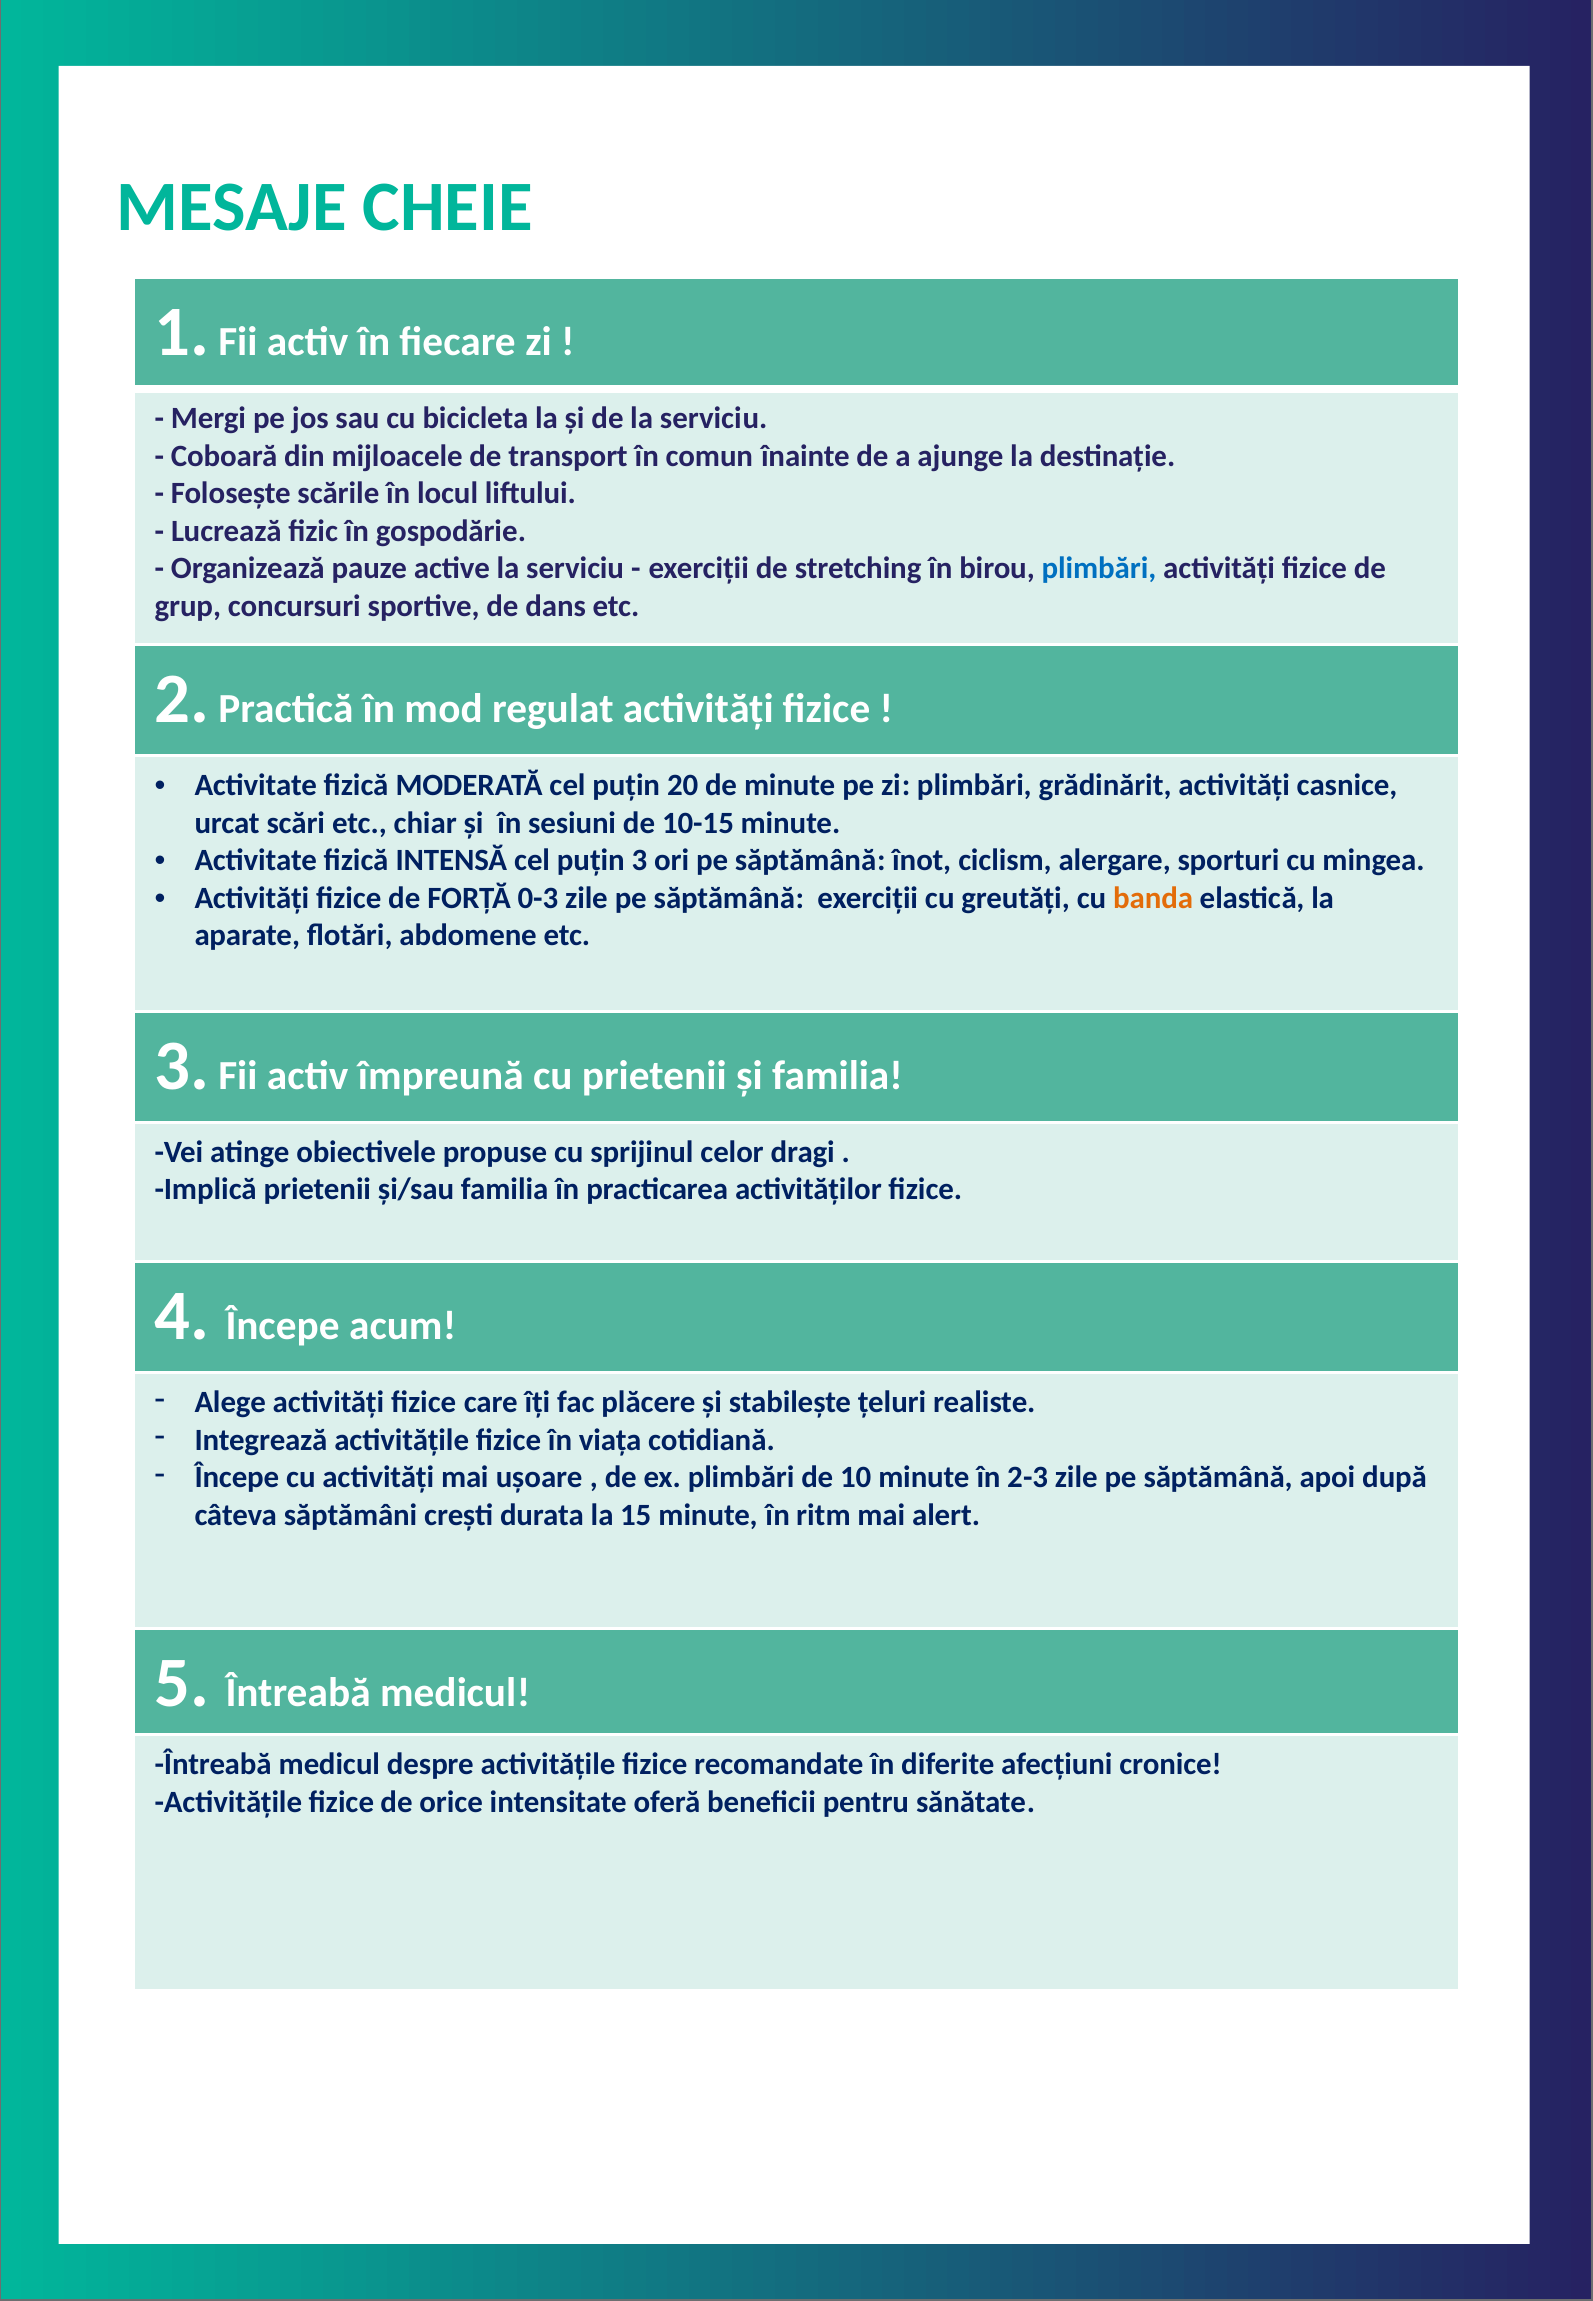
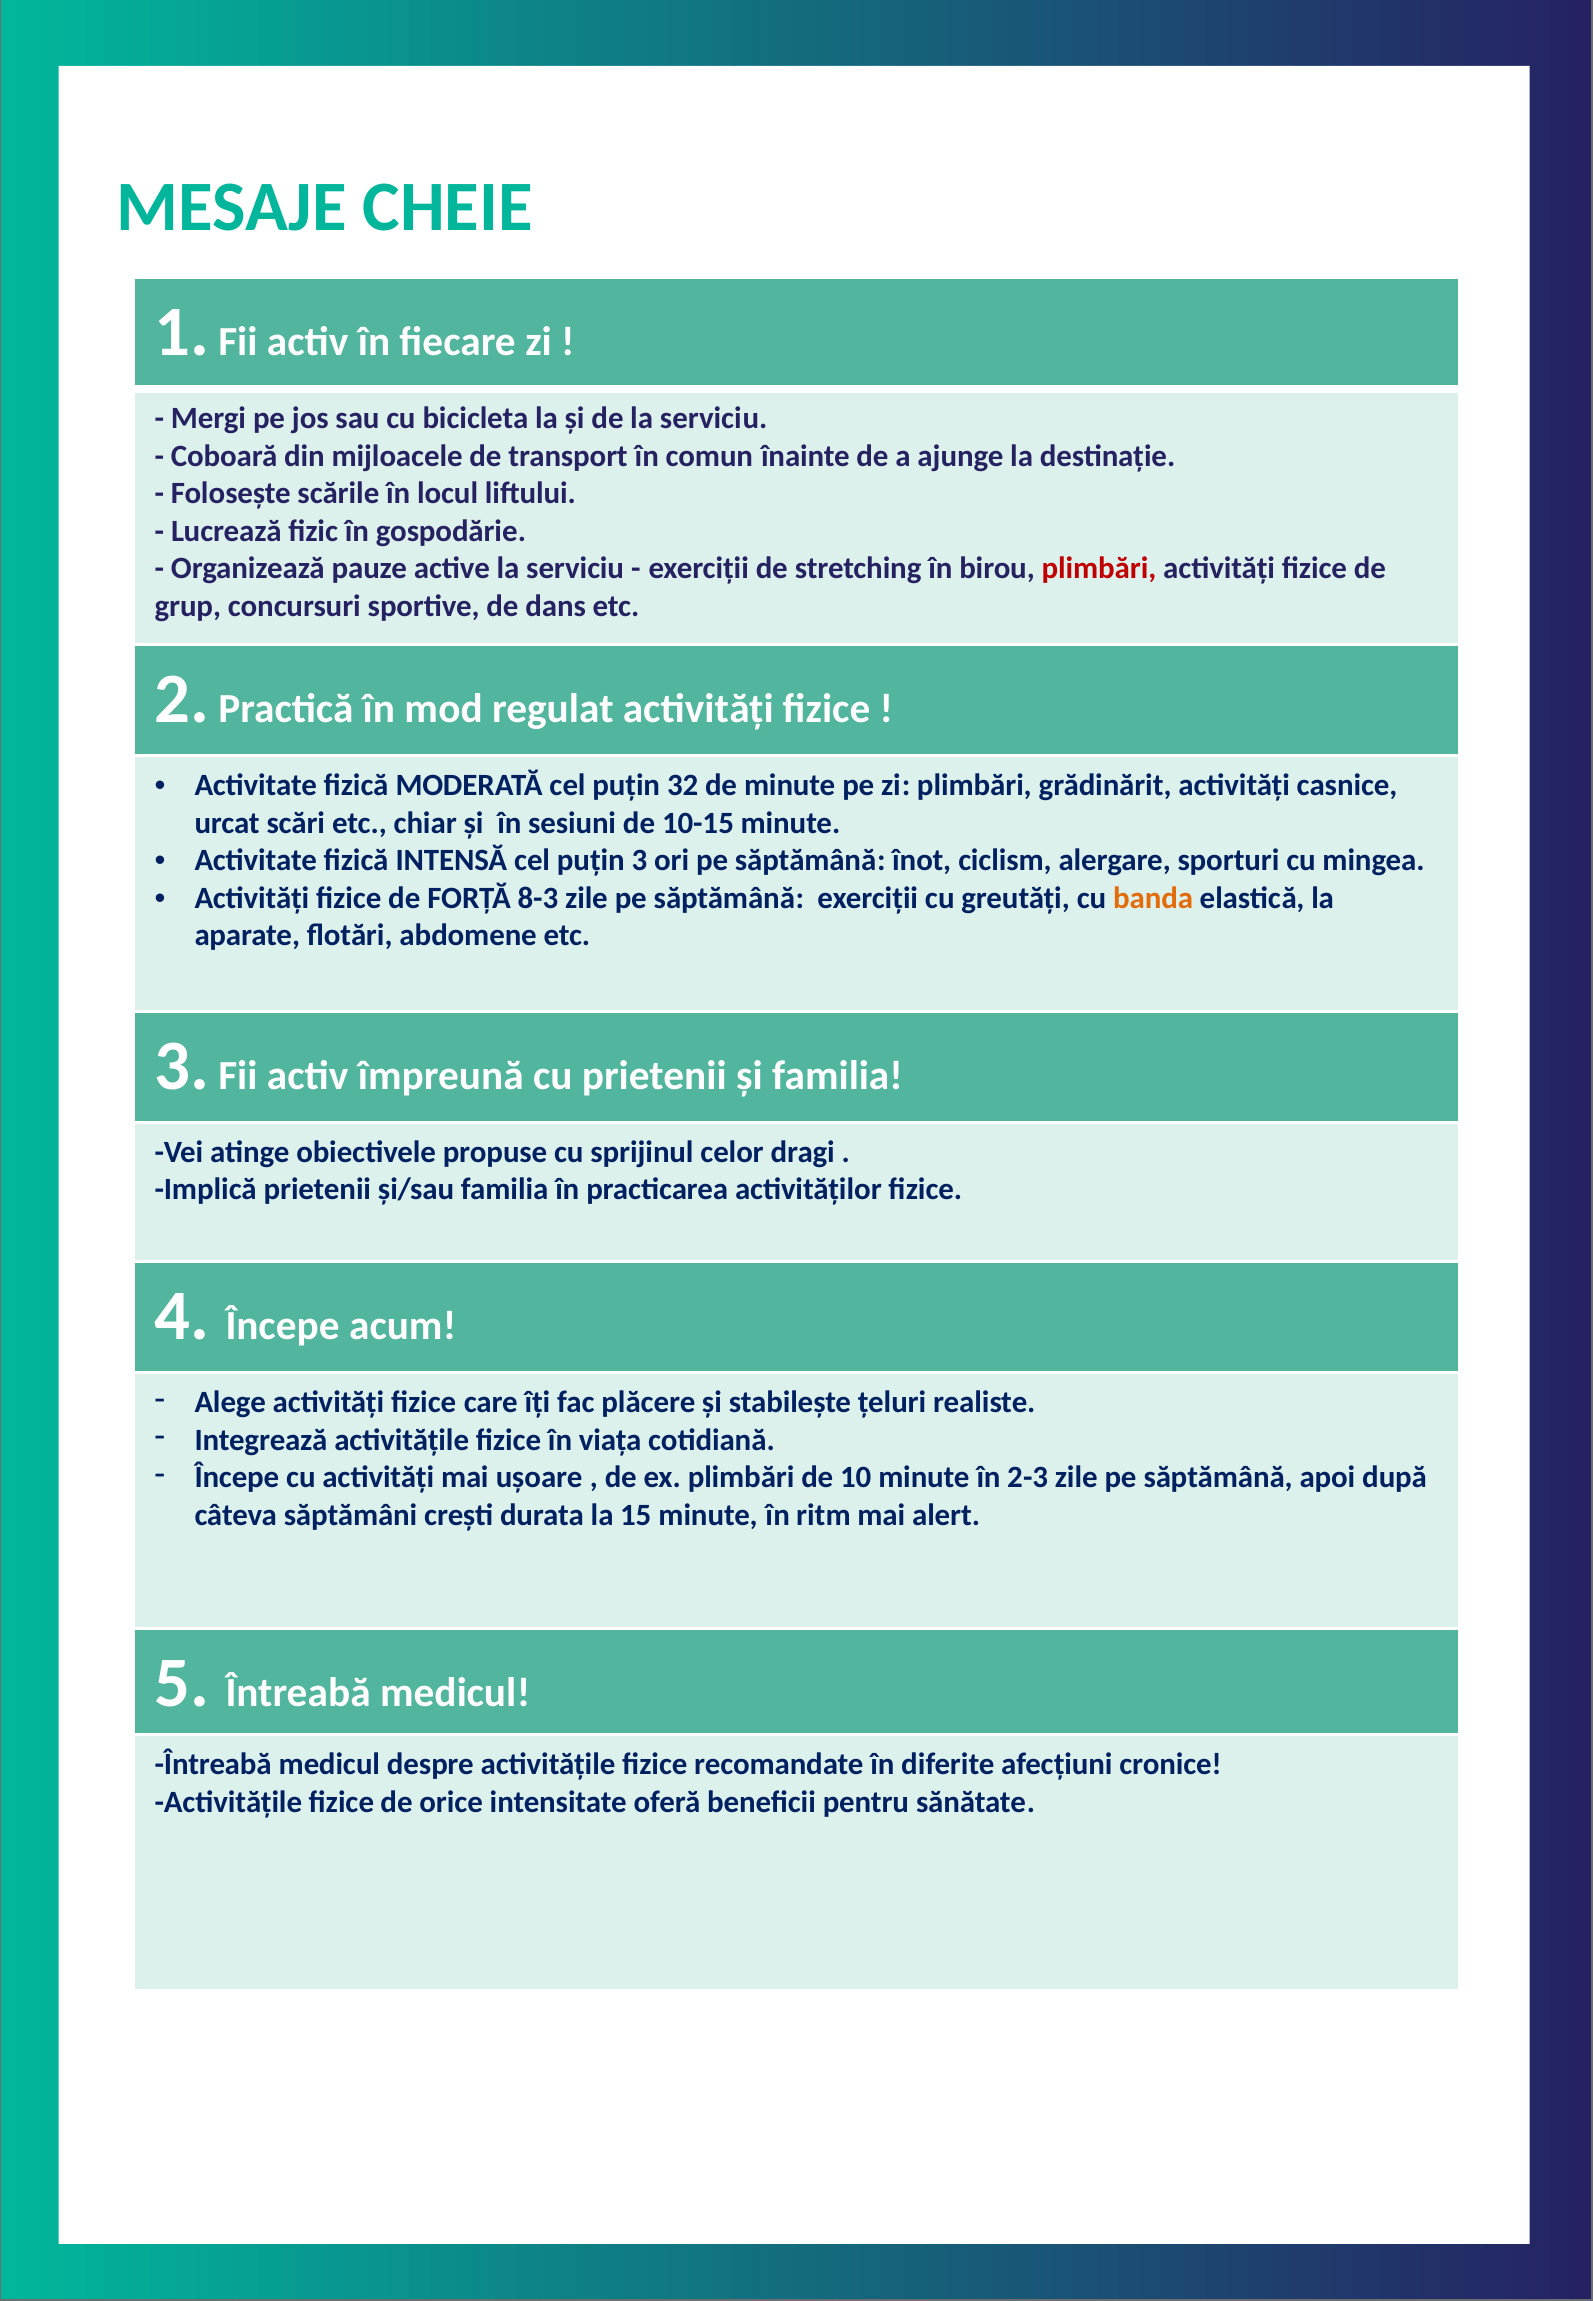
plimbări at (1099, 569) colour: blue -> red
20: 20 -> 32
0-3: 0-3 -> 8-3
